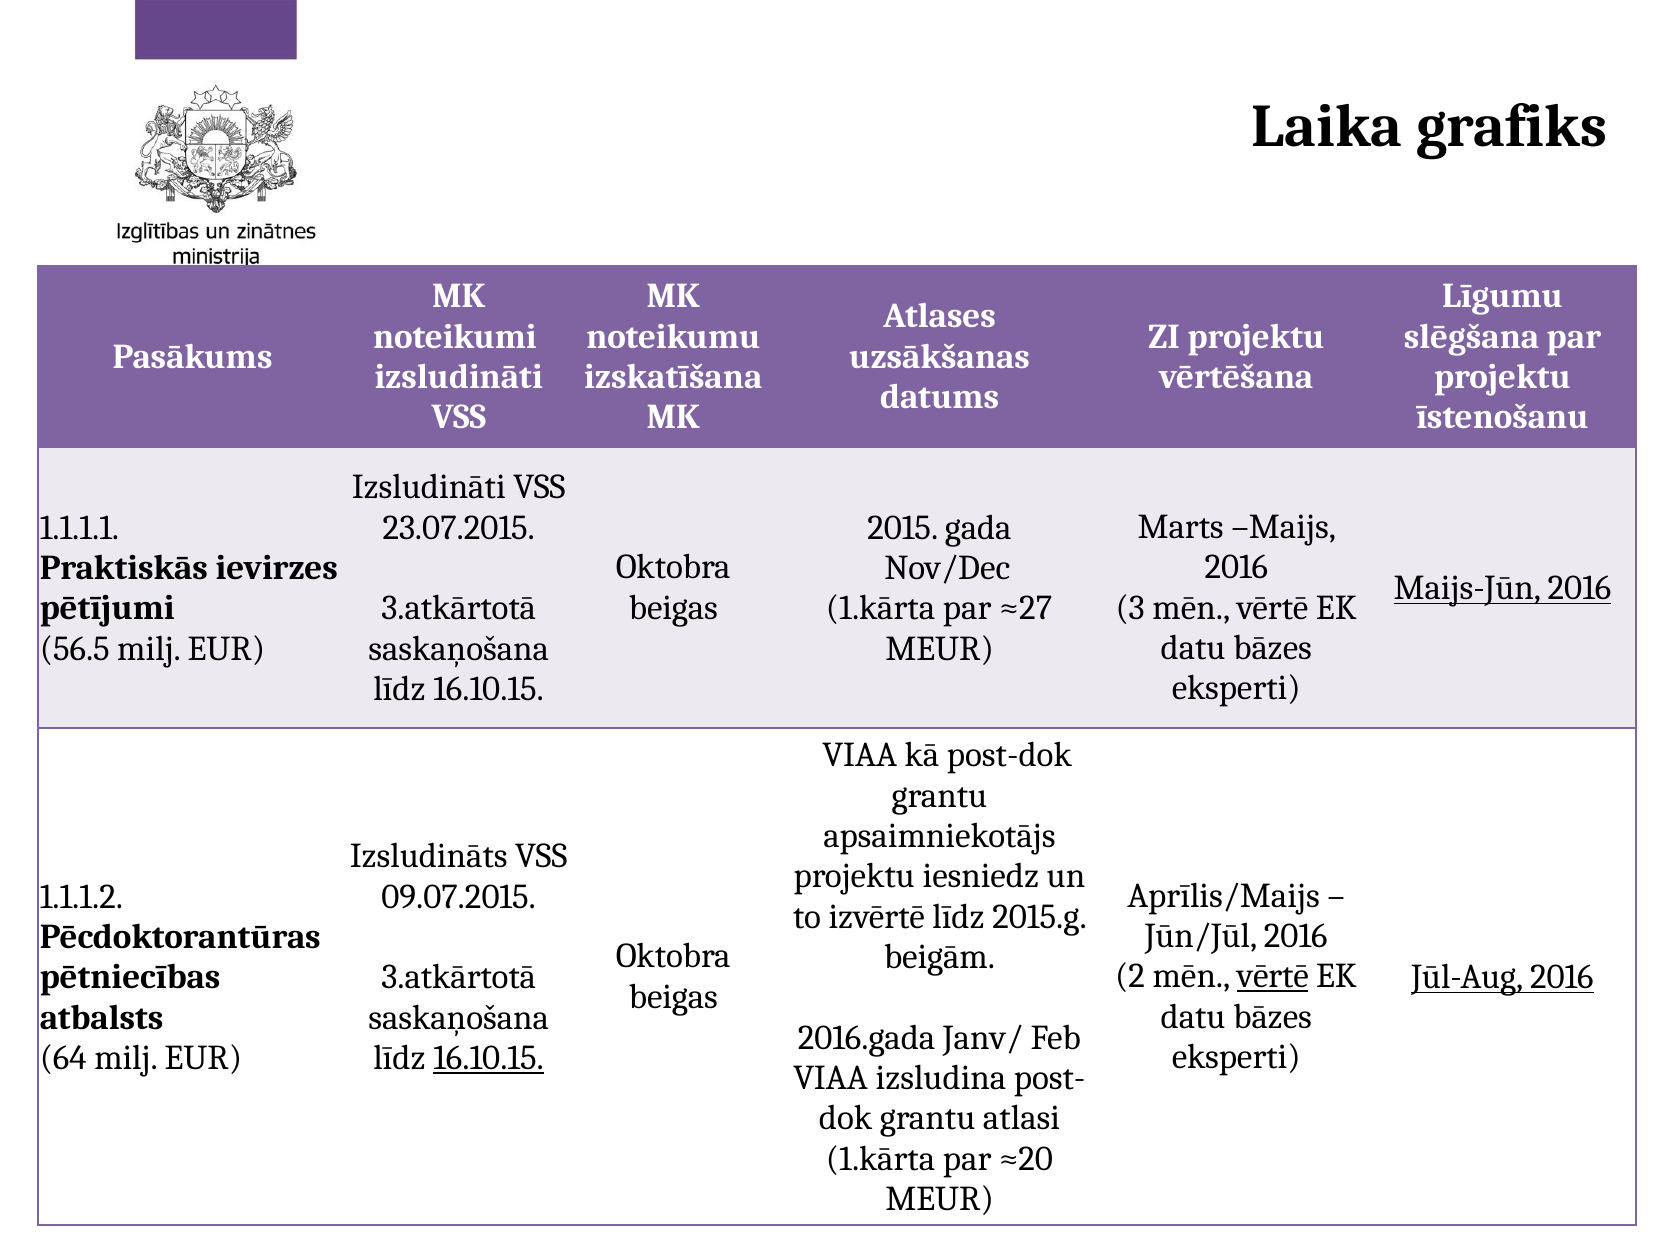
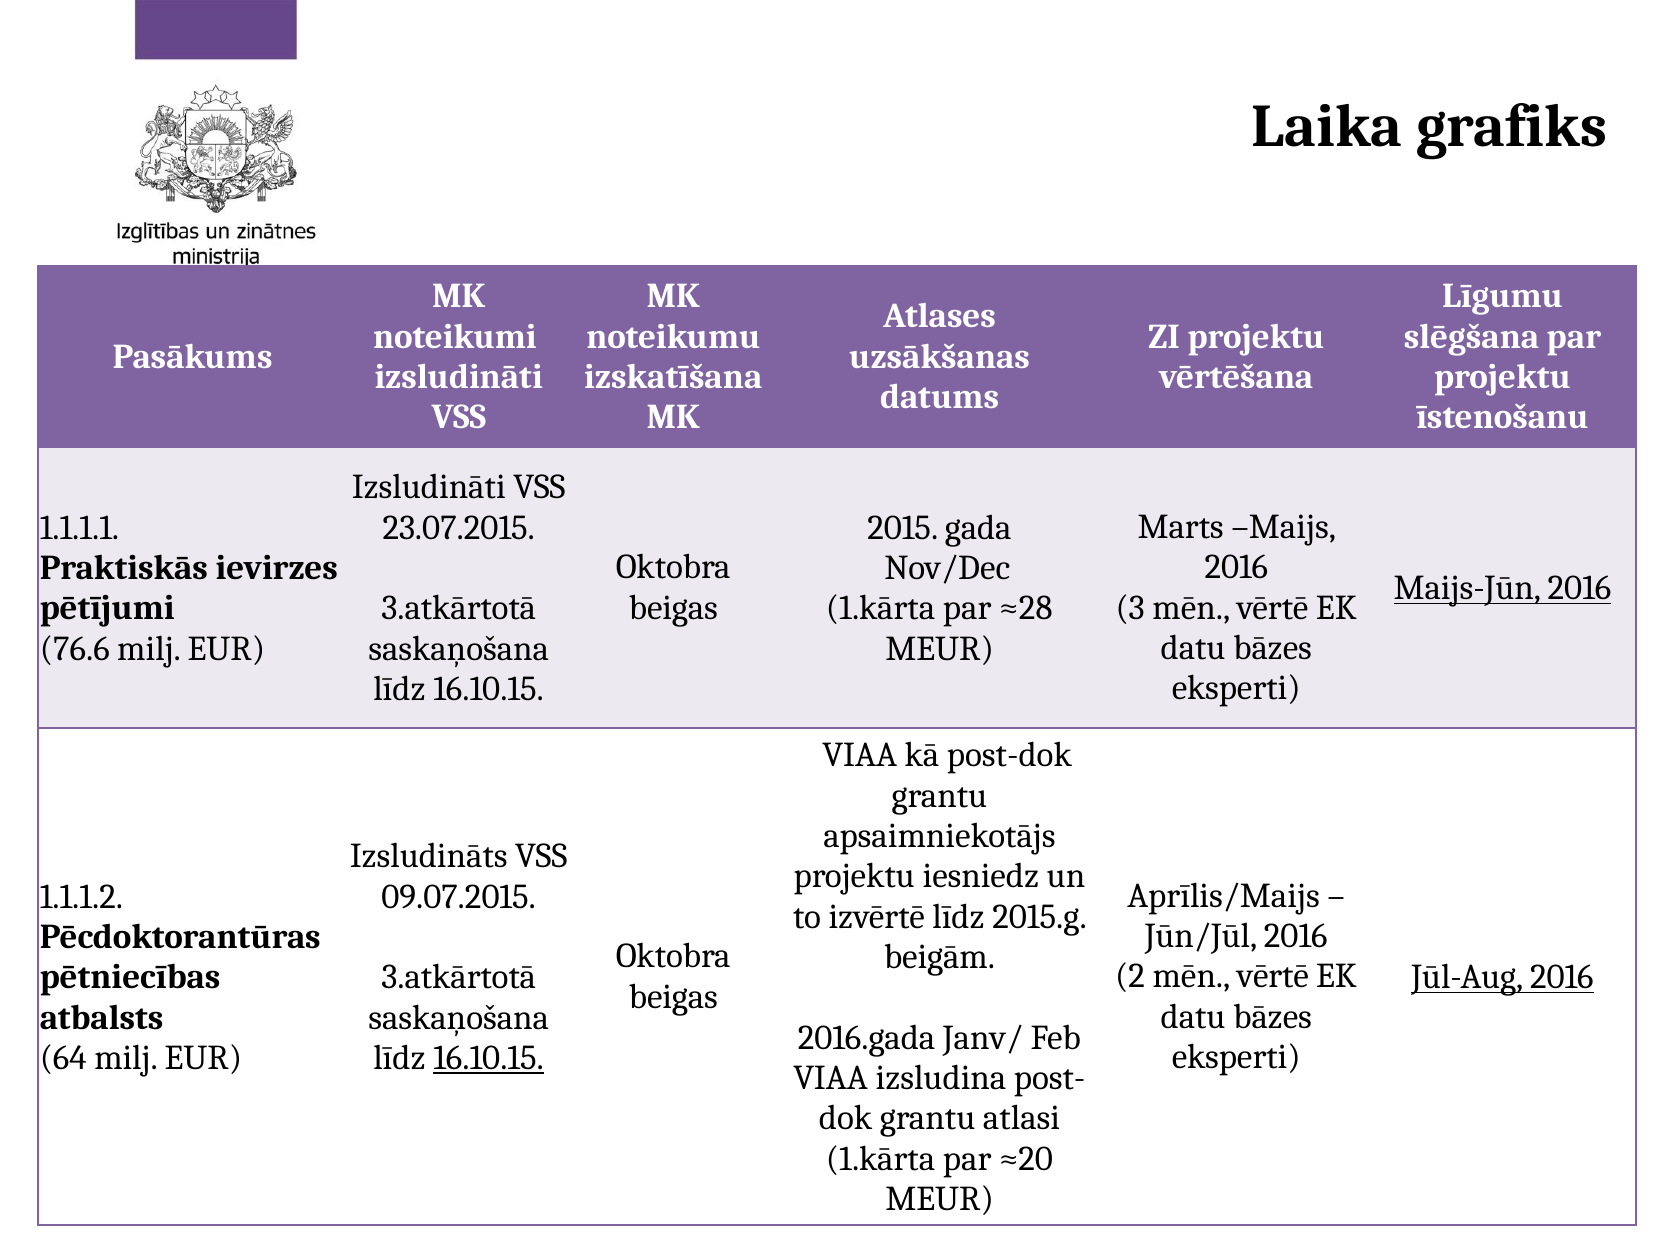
≈27: ≈27 -> ≈28
56.5: 56.5 -> 76.6
vērtē at (1273, 976) underline: present -> none
